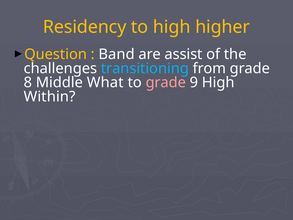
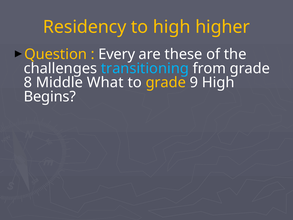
Band: Band -> Every
assist: assist -> these
grade at (166, 82) colour: pink -> yellow
Within: Within -> Begins
